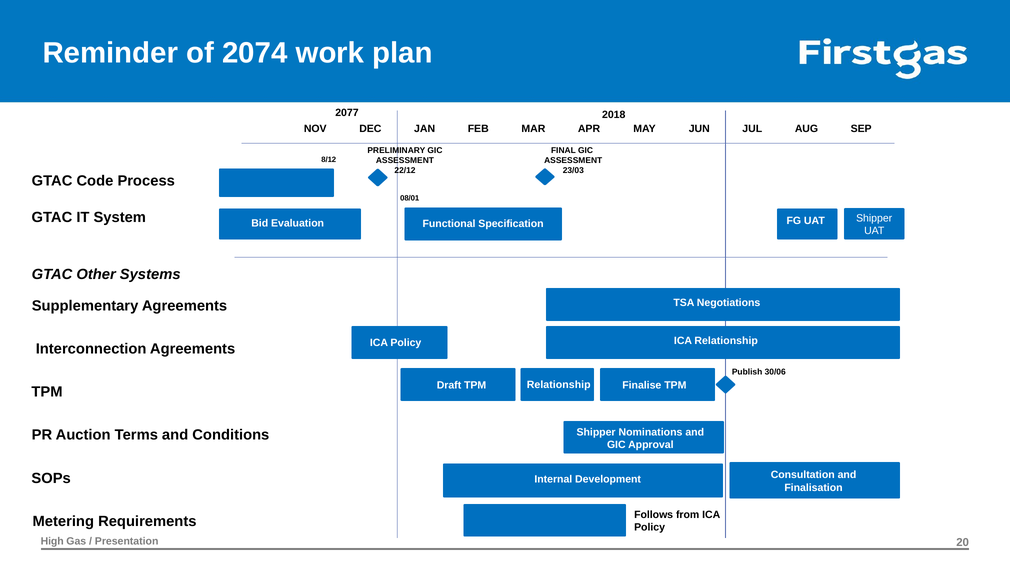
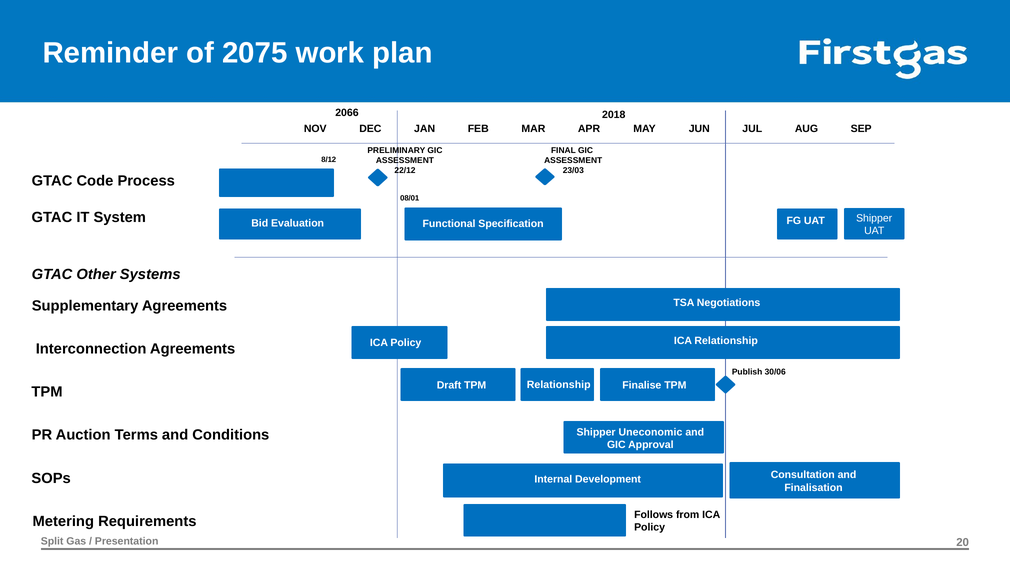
2074: 2074 -> 2075
2077: 2077 -> 2066
Nominations: Nominations -> Uneconomic
High: High -> Split
